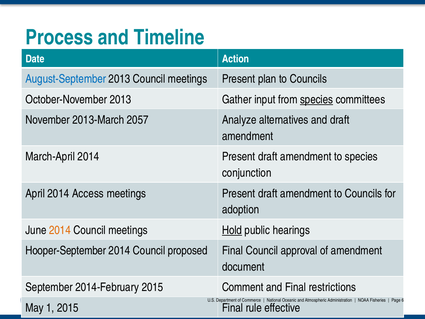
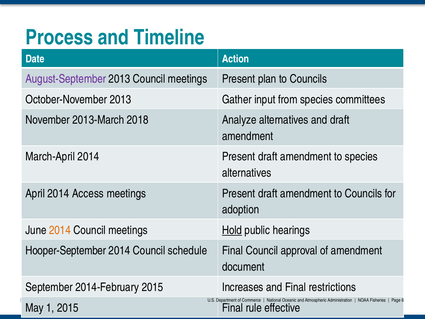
August-September colour: blue -> purple
species at (317, 99) underline: present -> none
2057: 2057 -> 2018
conjunction at (247, 173): conjunction -> alternatives
proposed: proposed -> schedule
Comment: Comment -> Increases
